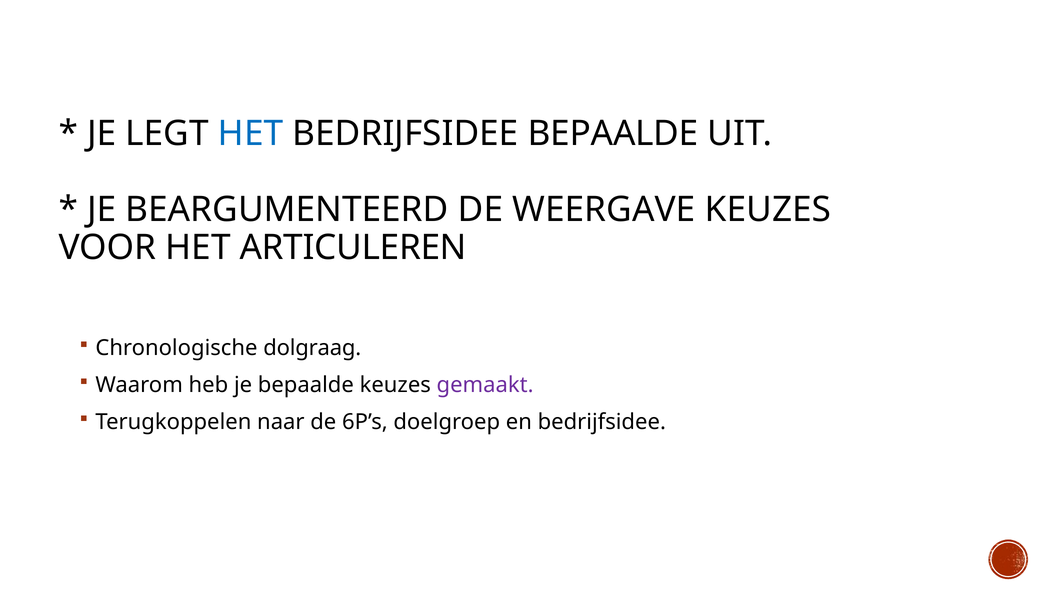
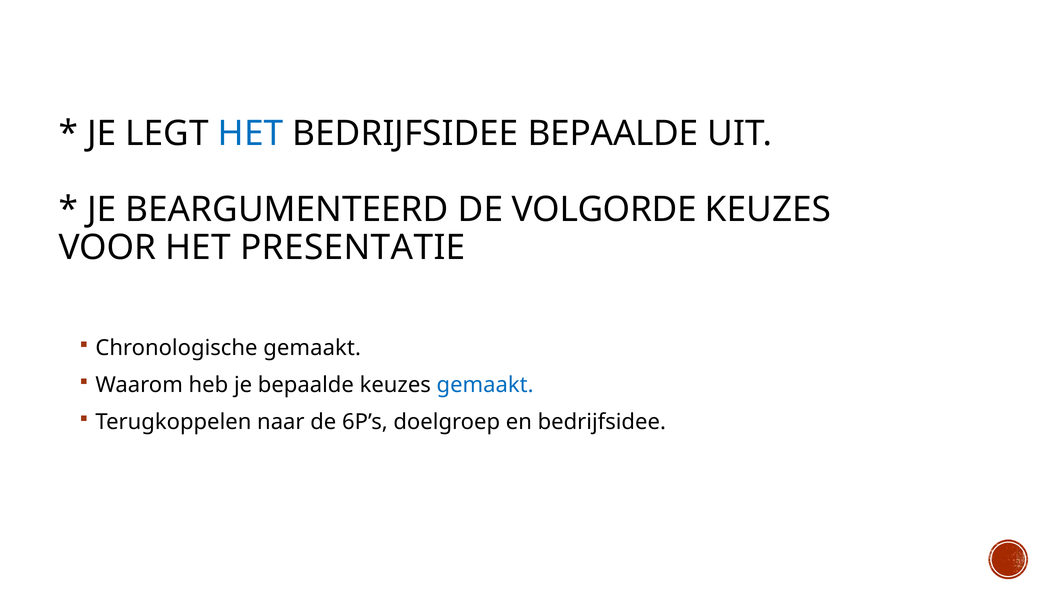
WEERGAVE: WEERGAVE -> VOLGORDE
ARTICULEREN: ARTICULEREN -> PRESENTATIE
Chronologische dolgraag: dolgraag -> gemaakt
gemaakt at (485, 385) colour: purple -> blue
